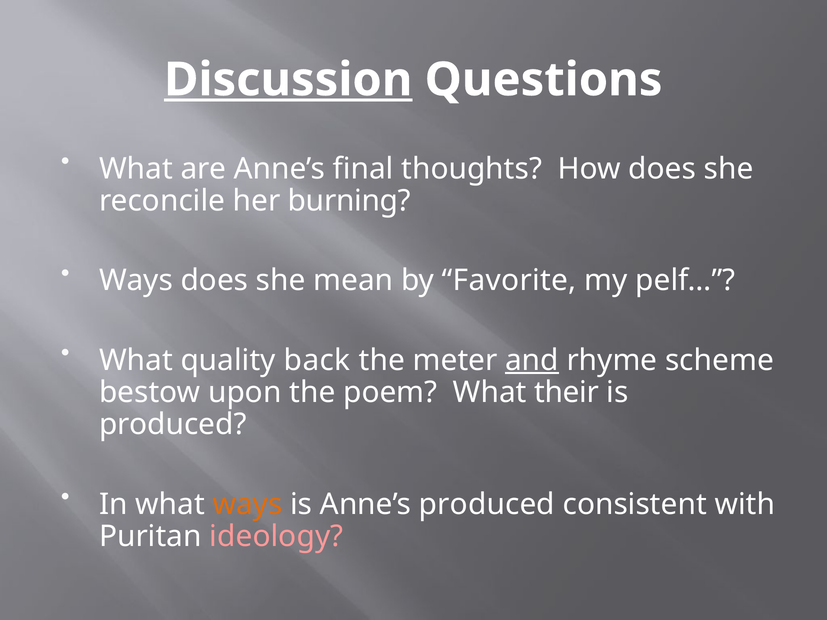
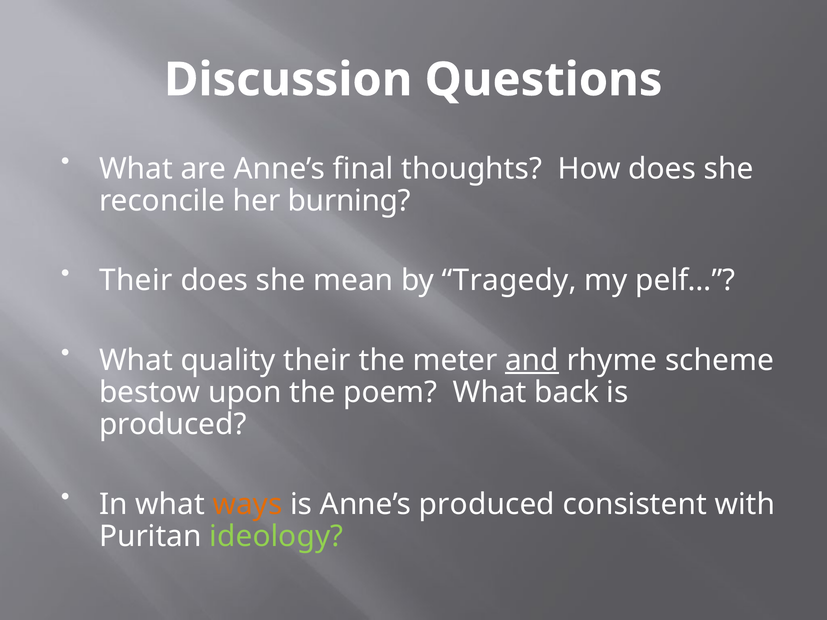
Discussion underline: present -> none
Ways at (136, 281): Ways -> Their
Favorite: Favorite -> Tragedy
quality back: back -> their
their: their -> back
ideology colour: pink -> light green
